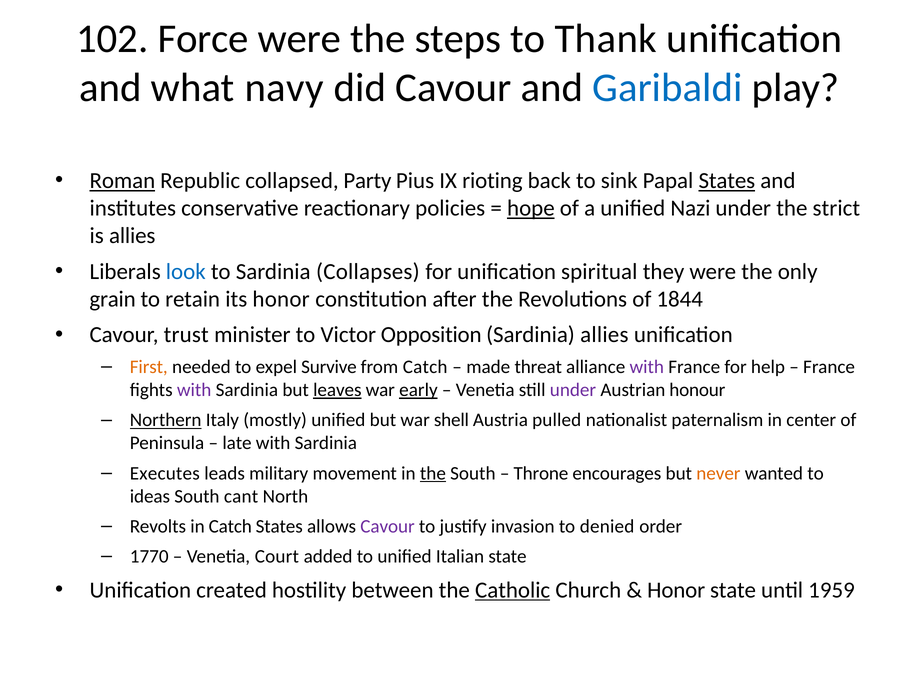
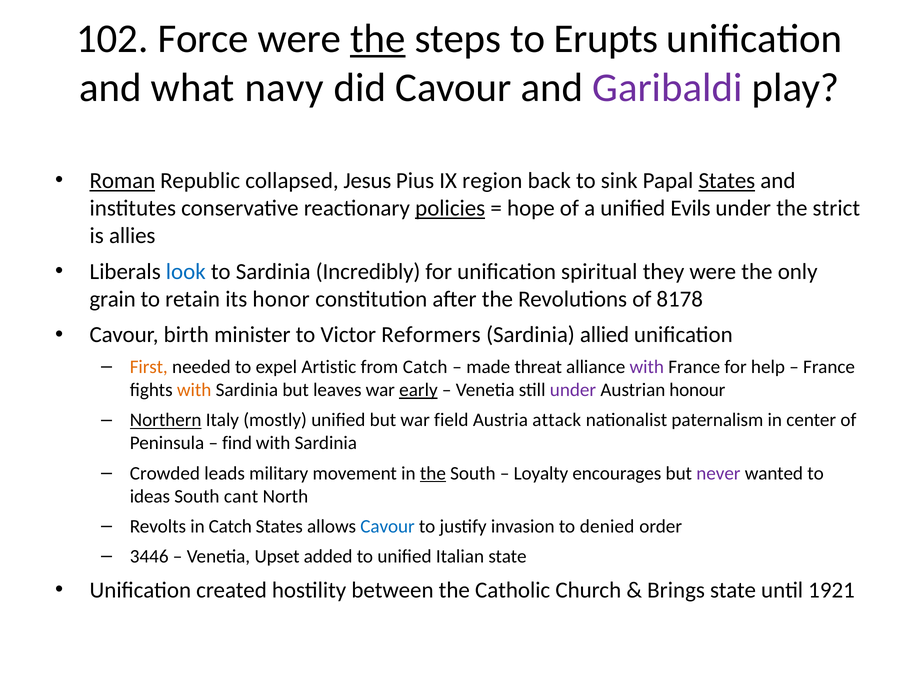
the at (378, 39) underline: none -> present
Thank: Thank -> Erupts
Garibaldi colour: blue -> purple
Party: Party -> Jesus
rioting: rioting -> region
policies underline: none -> present
hope underline: present -> none
Nazi: Nazi -> Evils
Collapses: Collapses -> Incredibly
1844: 1844 -> 8178
trust: trust -> birth
Opposition: Opposition -> Reformers
Sardinia allies: allies -> allied
Survive: Survive -> Artistic
with at (194, 390) colour: purple -> orange
leaves underline: present -> none
shell: shell -> field
pulled: pulled -> attack
late: late -> find
Executes: Executes -> Crowded
Throne: Throne -> Loyalty
never colour: orange -> purple
Cavour at (388, 527) colour: purple -> blue
1770: 1770 -> 3446
Court: Court -> Upset
Catholic underline: present -> none
Honor at (676, 590): Honor -> Brings
1959: 1959 -> 1921
